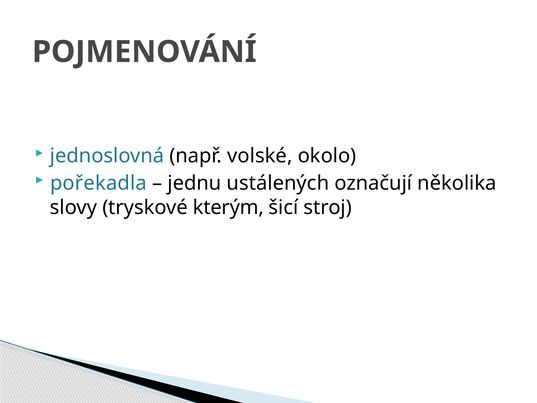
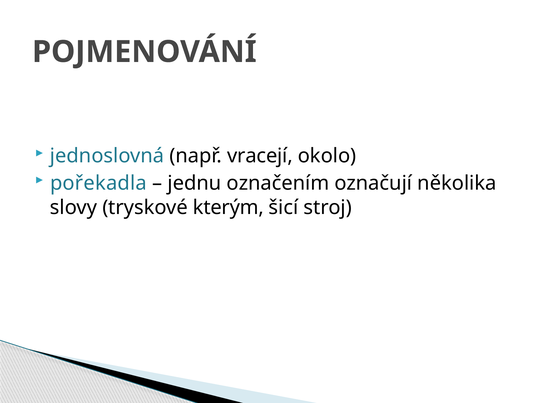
volské: volské -> vracejí
ustálených: ustálených -> označením
